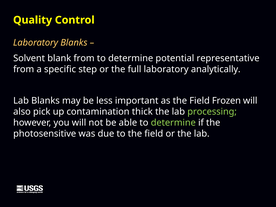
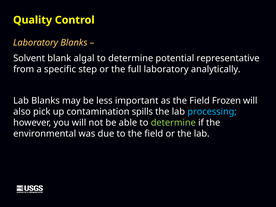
blank from: from -> algal
thick: thick -> spills
processing colour: light green -> light blue
photosensitive: photosensitive -> environmental
